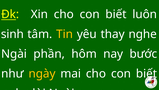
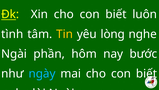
sinh: sinh -> tình
thay: thay -> lòng
ngày colour: yellow -> light blue
